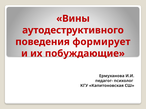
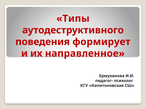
Вины: Вины -> Типы
побуждающие: побуждающие -> направленное
